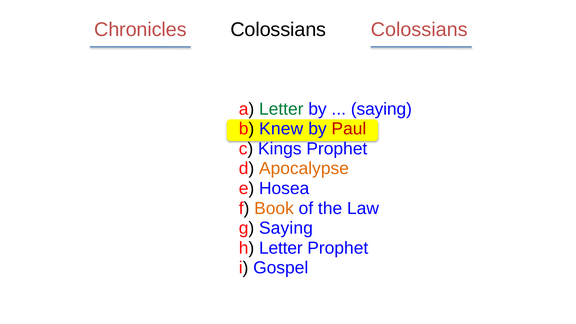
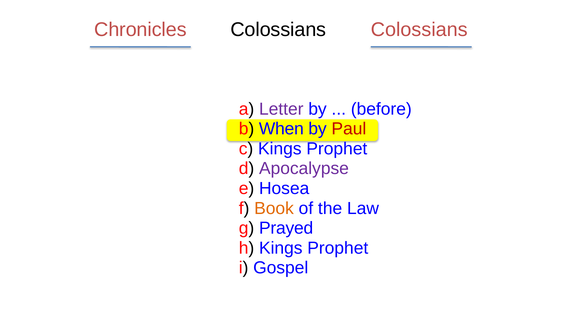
Letter at (281, 109) colour: green -> purple
saying at (381, 109): saying -> before
Knew: Knew -> When
Apocalypse colour: orange -> purple
g Saying: Saying -> Prayed
h Letter: Letter -> Kings
